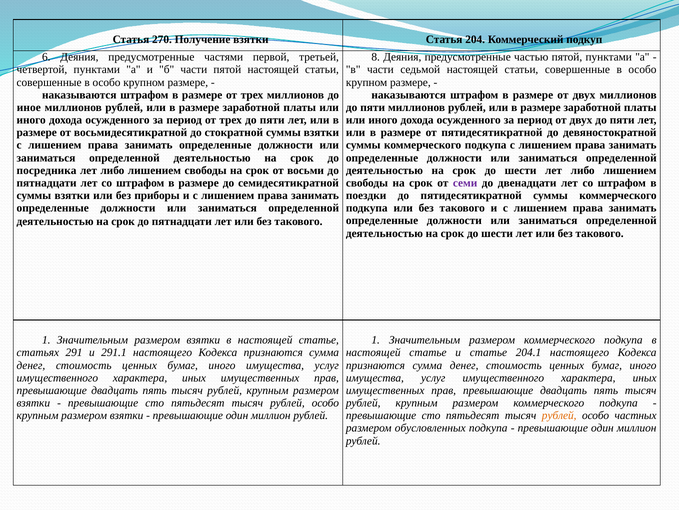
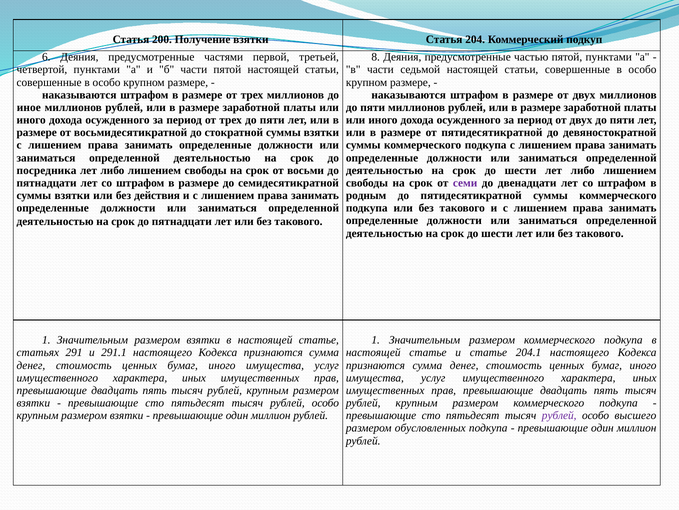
270: 270 -> 200
приборы: приборы -> действия
поездки: поездки -> родным
рублей at (559, 415) colour: orange -> purple
частных: частных -> высшего
